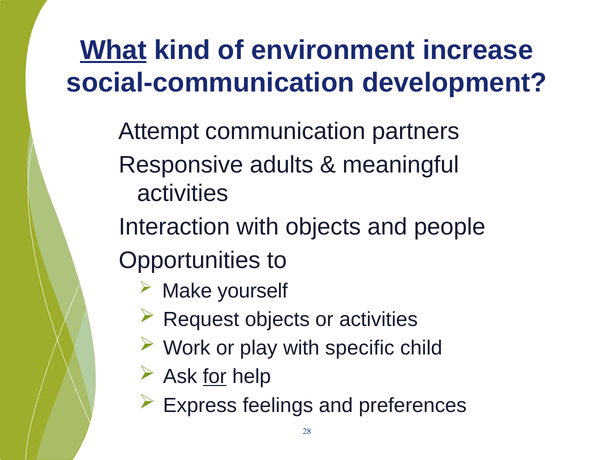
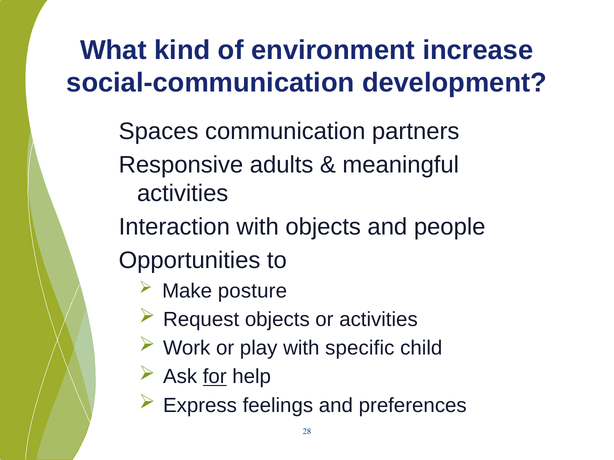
What underline: present -> none
Attempt: Attempt -> Spaces
yourself: yourself -> posture
